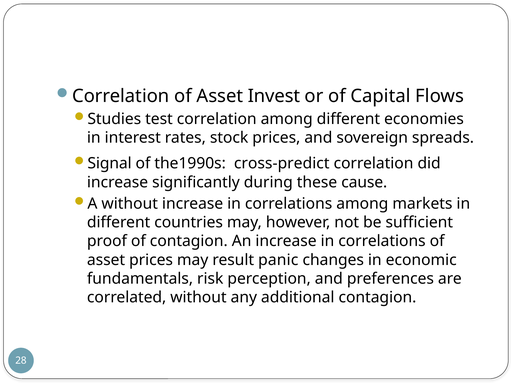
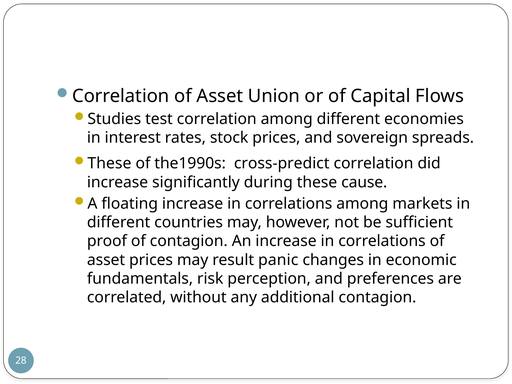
Invest: Invest -> Union
Signal at (110, 163): Signal -> These
A without: without -> floating
